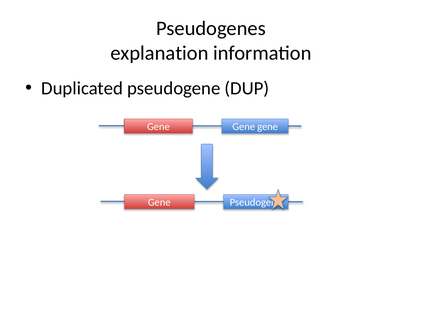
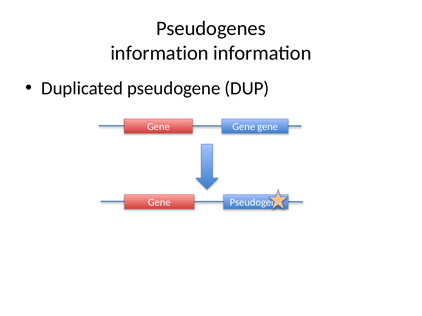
explanation at (159, 53): explanation -> information
